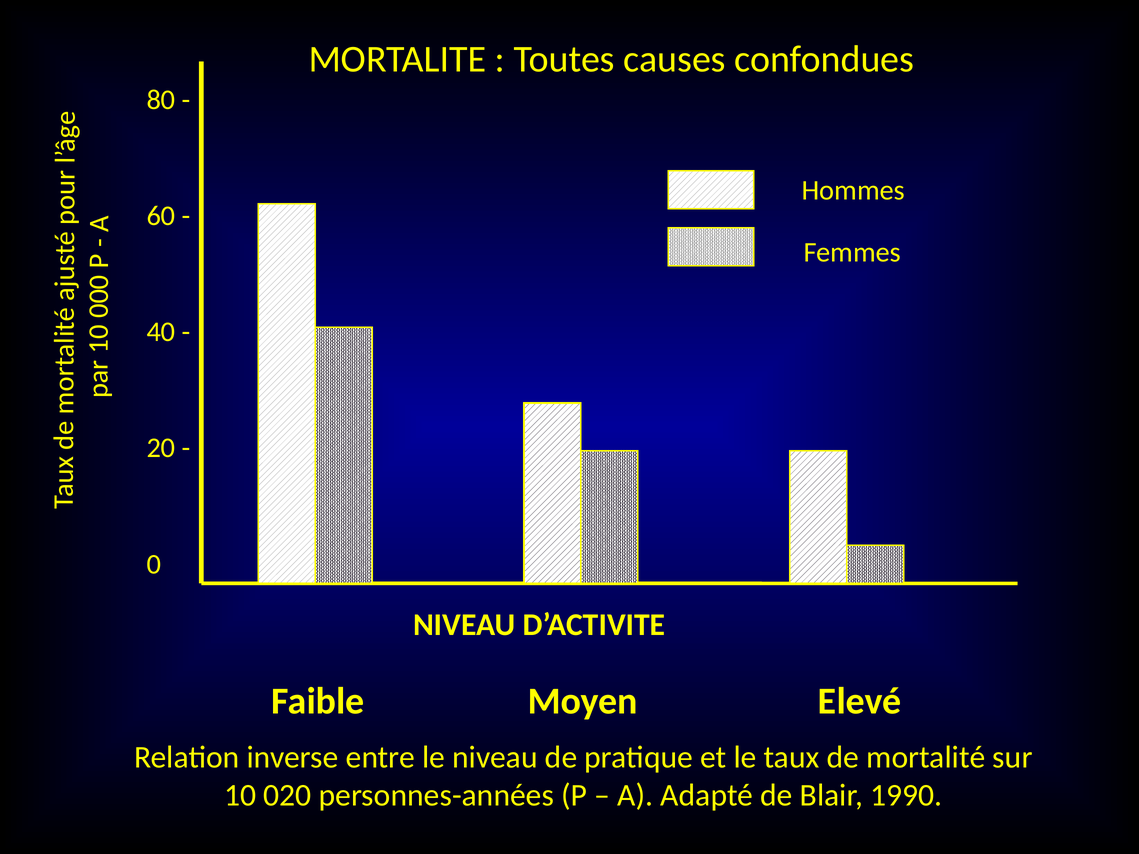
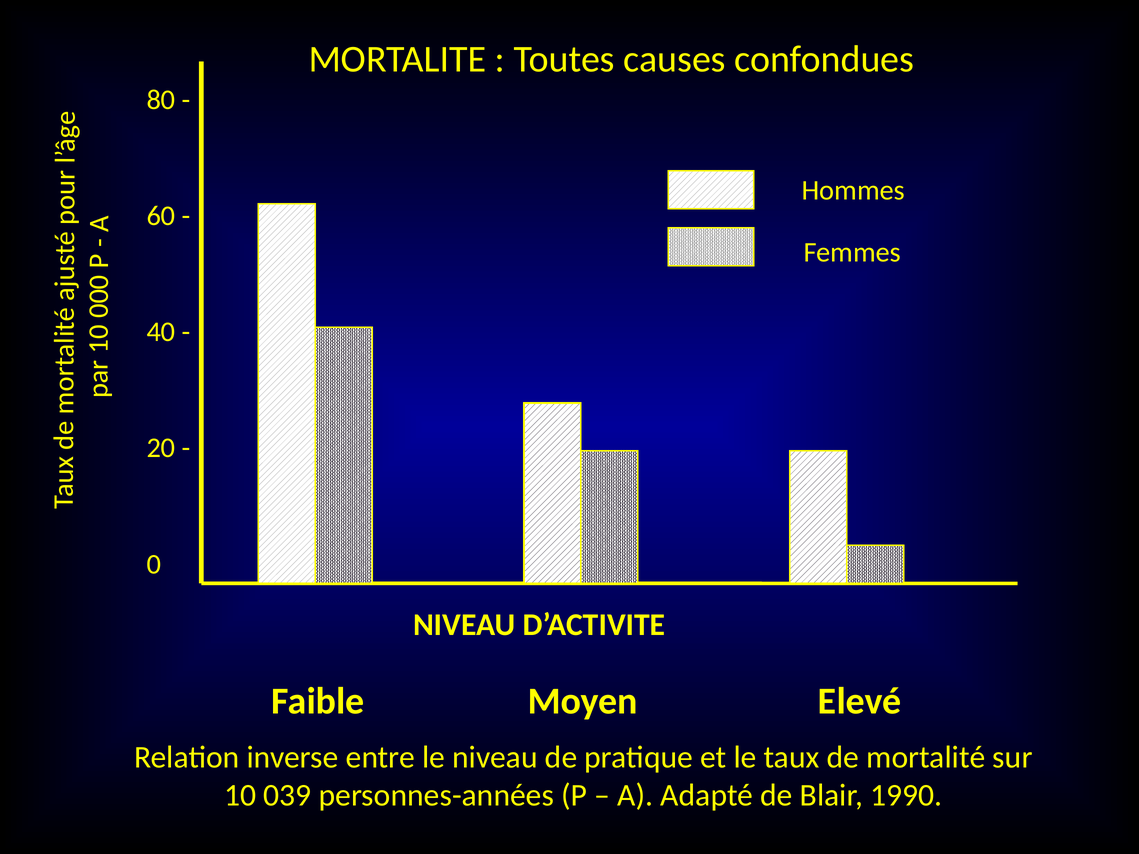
020: 020 -> 039
